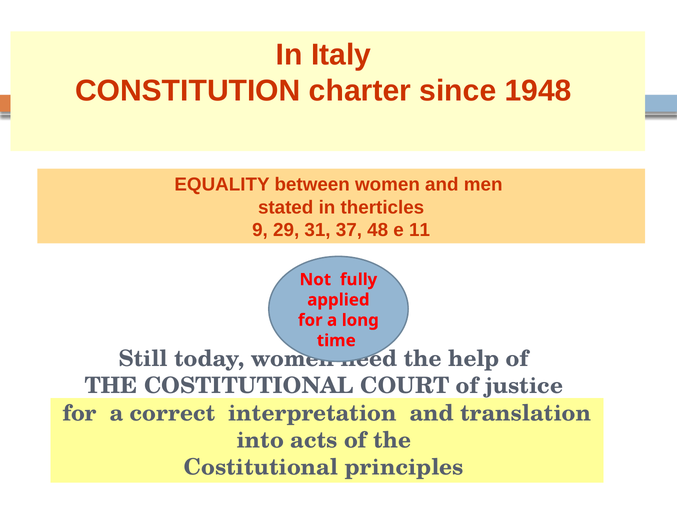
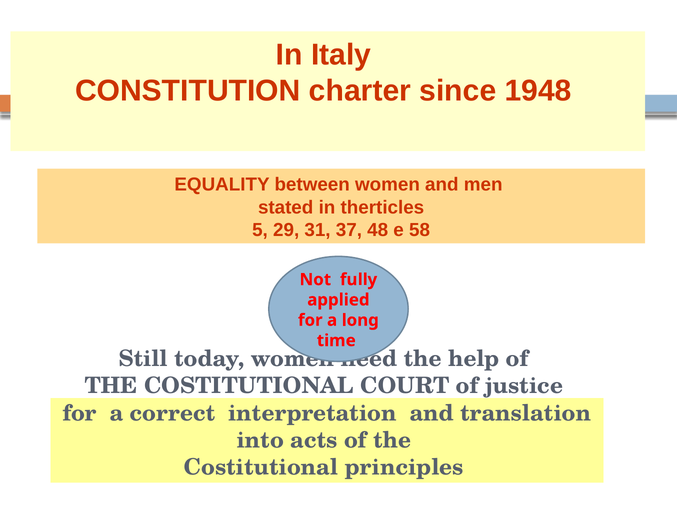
9: 9 -> 5
11: 11 -> 58
